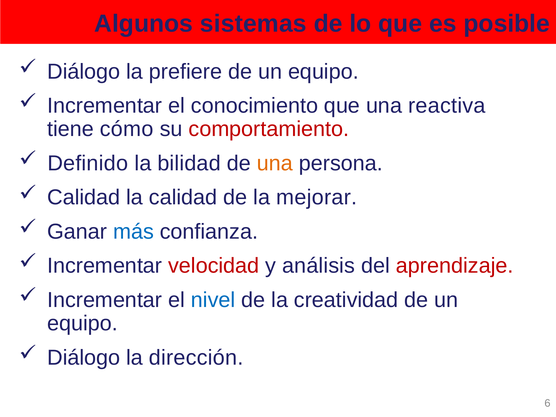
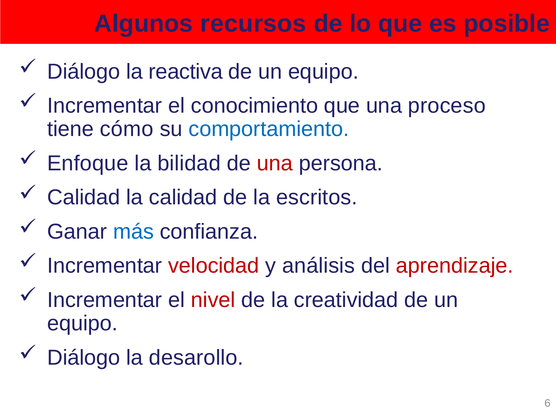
sistemas: sistemas -> recursos
prefiere: prefiere -> reactiva
reactiva: reactiva -> proceso
comportamiento colour: red -> blue
Definido: Definido -> Enfoque
una at (275, 163) colour: orange -> red
mejorar: mejorar -> escritos
nivel colour: blue -> red
dirección: dirección -> desarollo
